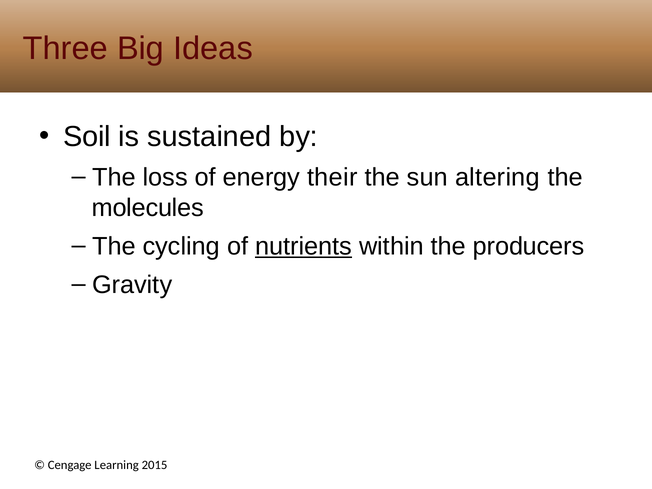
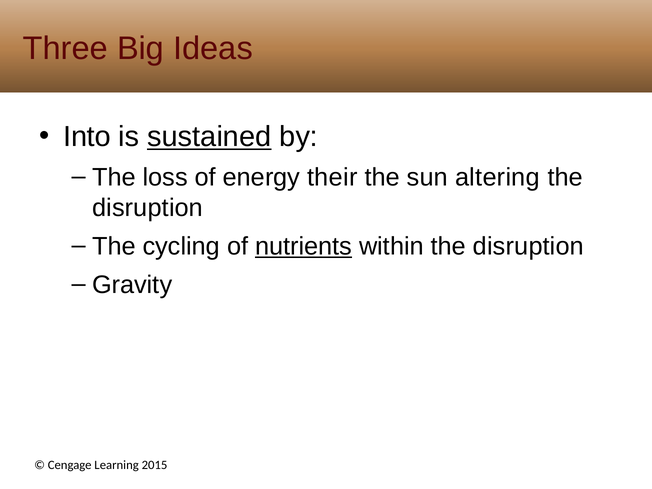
Soil: Soil -> Into
sustained underline: none -> present
molecules at (148, 208): molecules -> disruption
within the producers: producers -> disruption
